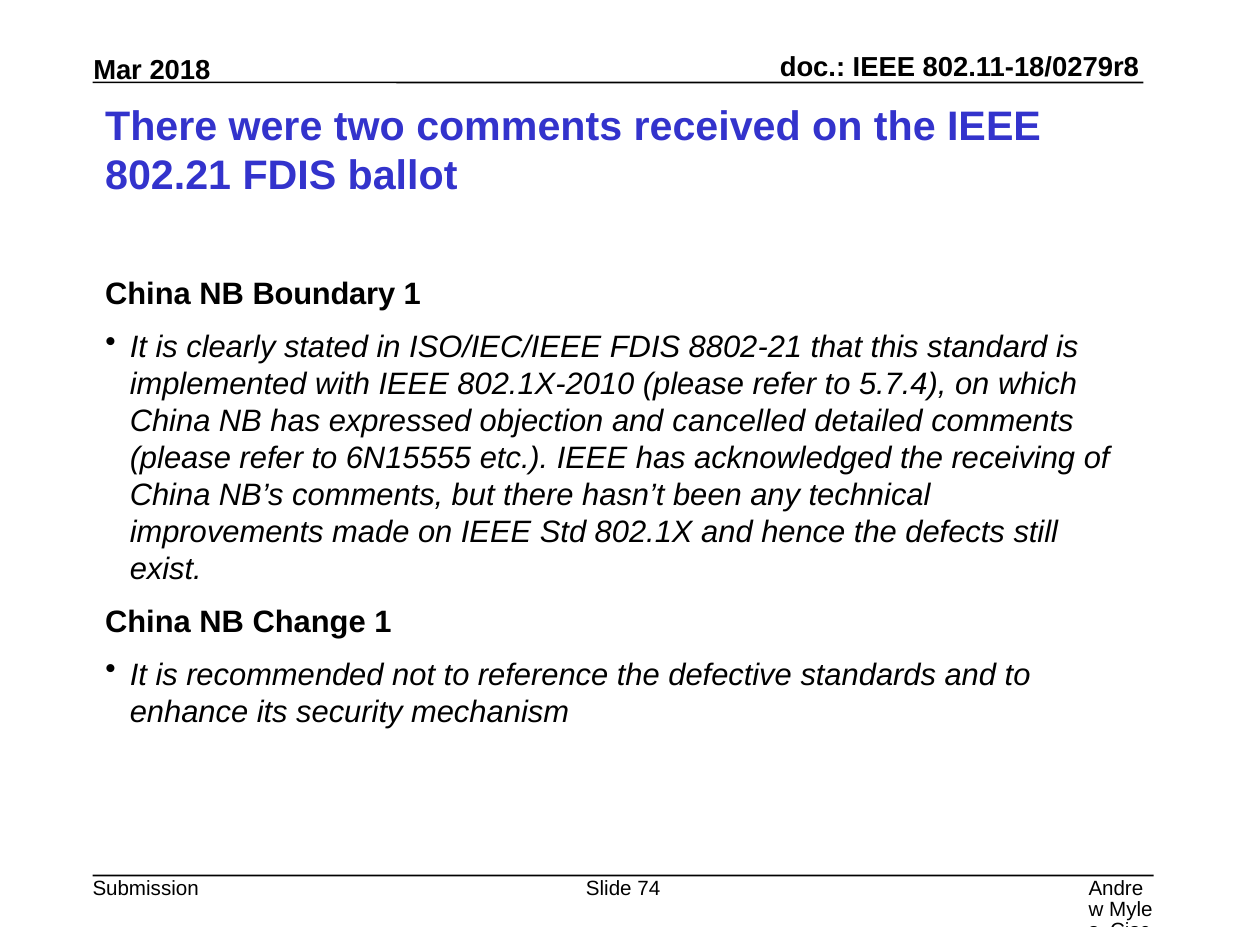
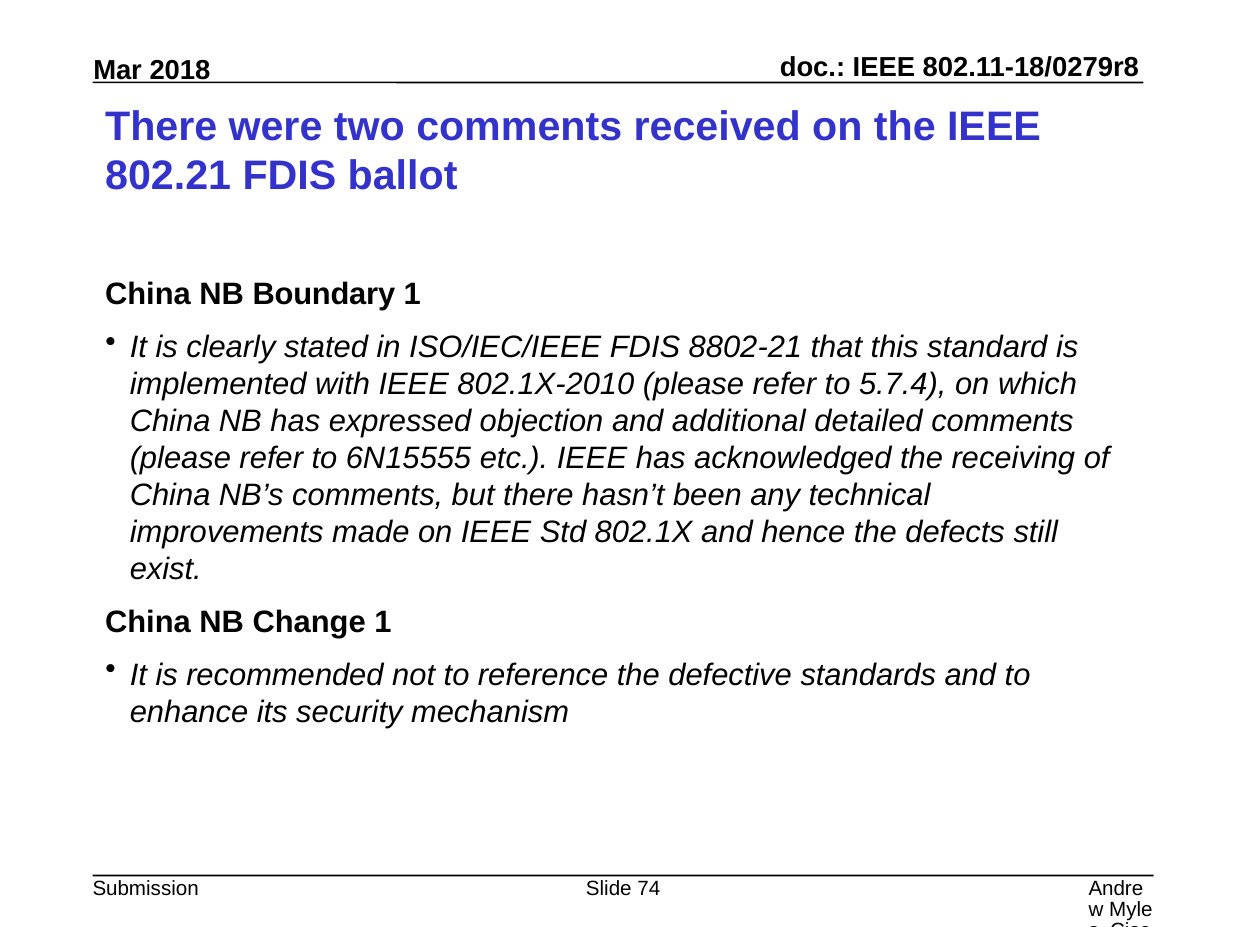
cancelled: cancelled -> additional
